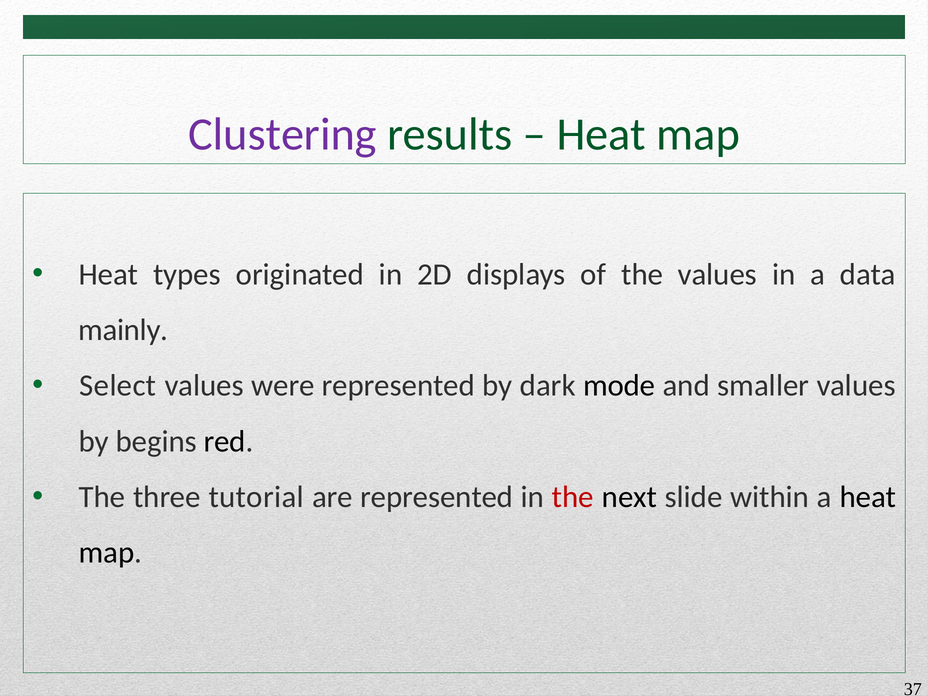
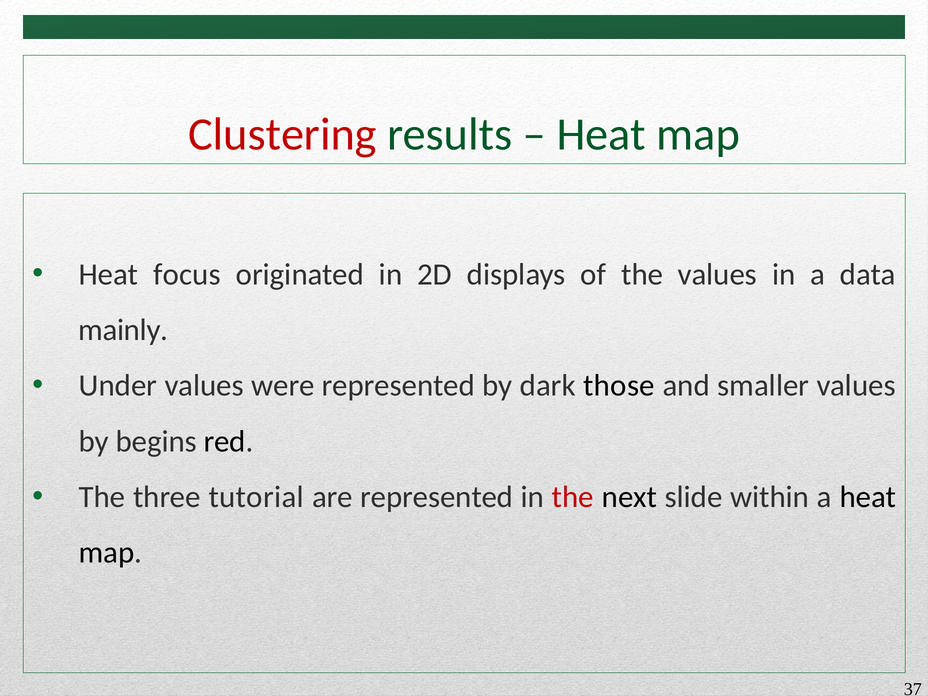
Clustering colour: purple -> red
types: types -> focus
Select: Select -> Under
mode: mode -> those
